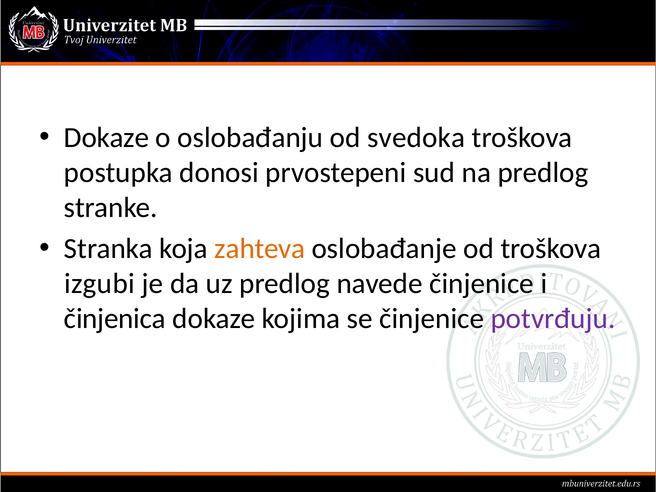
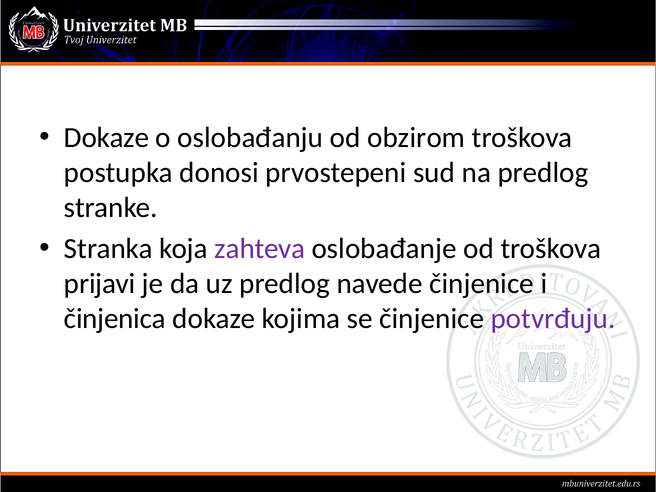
svedoka: svedoka -> obzirom
zahteva colour: orange -> purple
izgubi: izgubi -> prijavi
